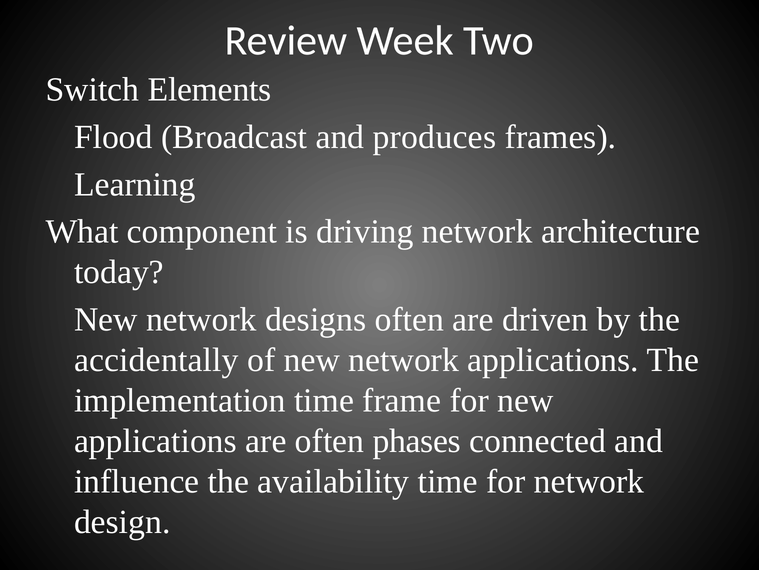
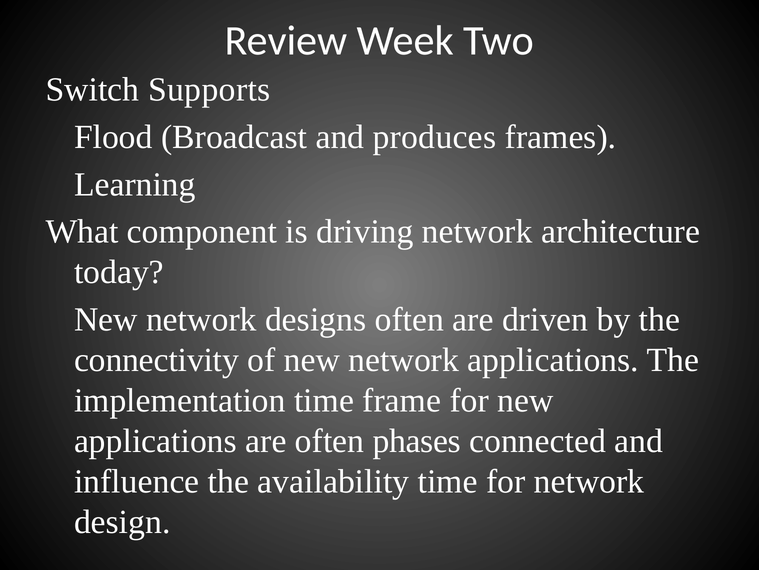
Elements: Elements -> Supports
accidentally: accidentally -> connectivity
